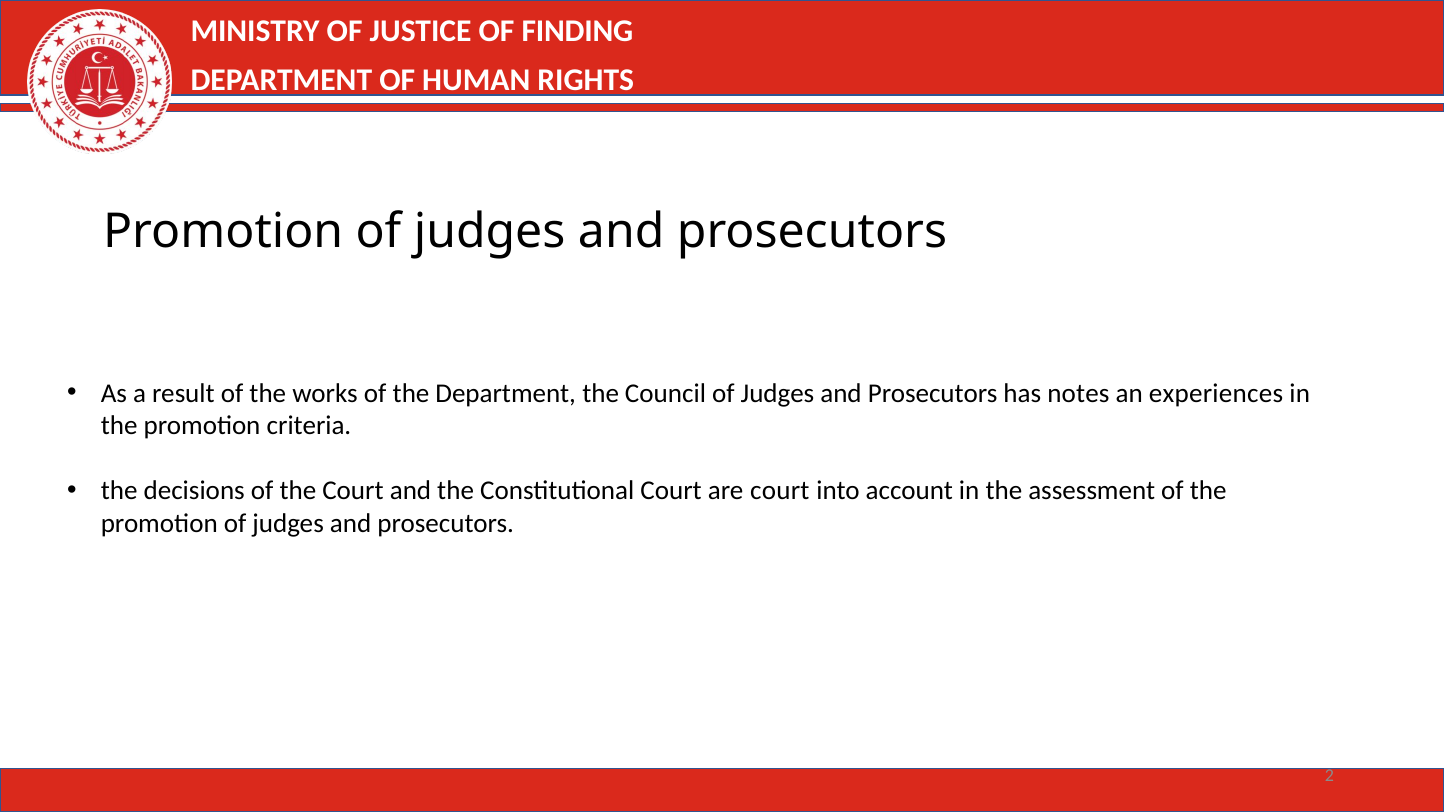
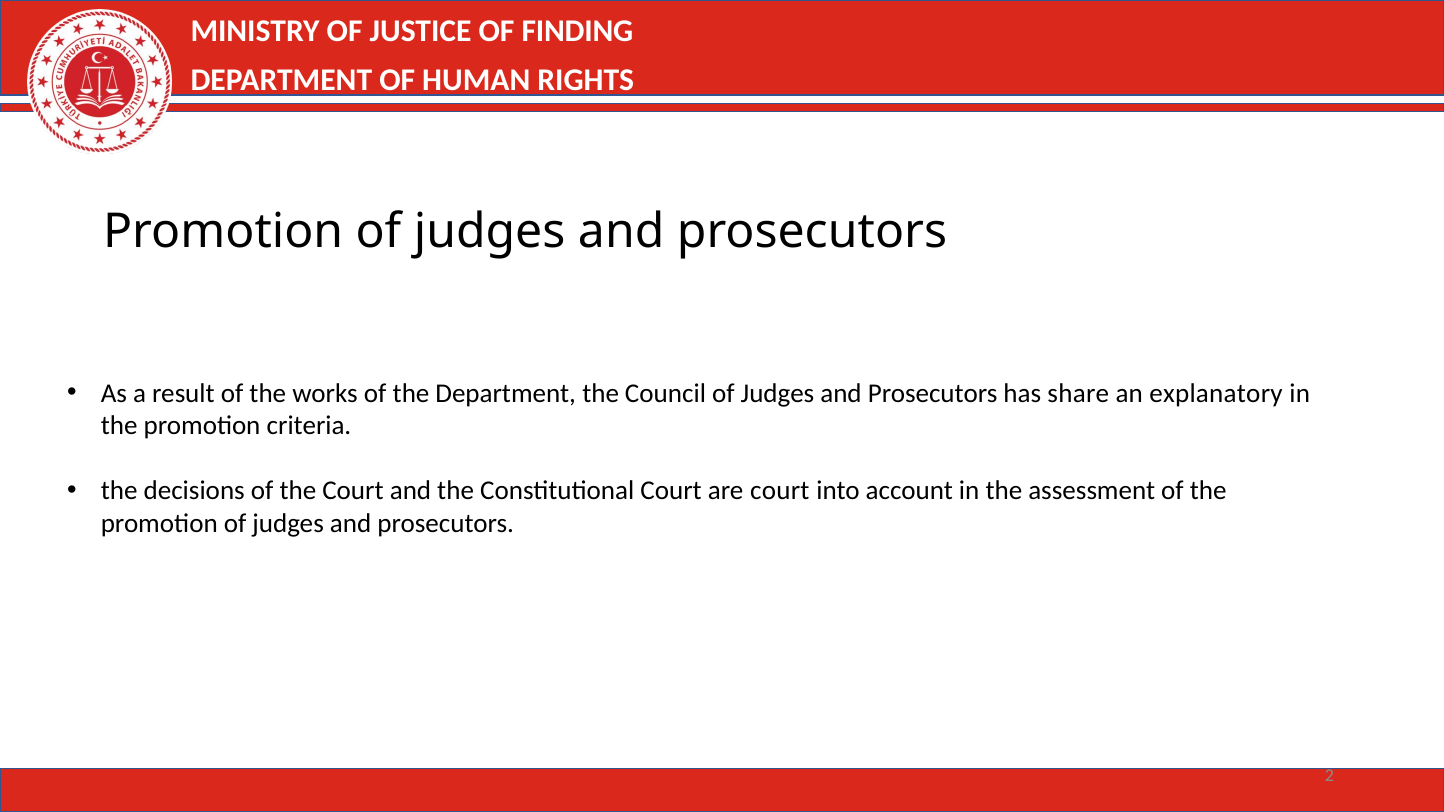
notes: notes -> share
experiences: experiences -> explanatory
